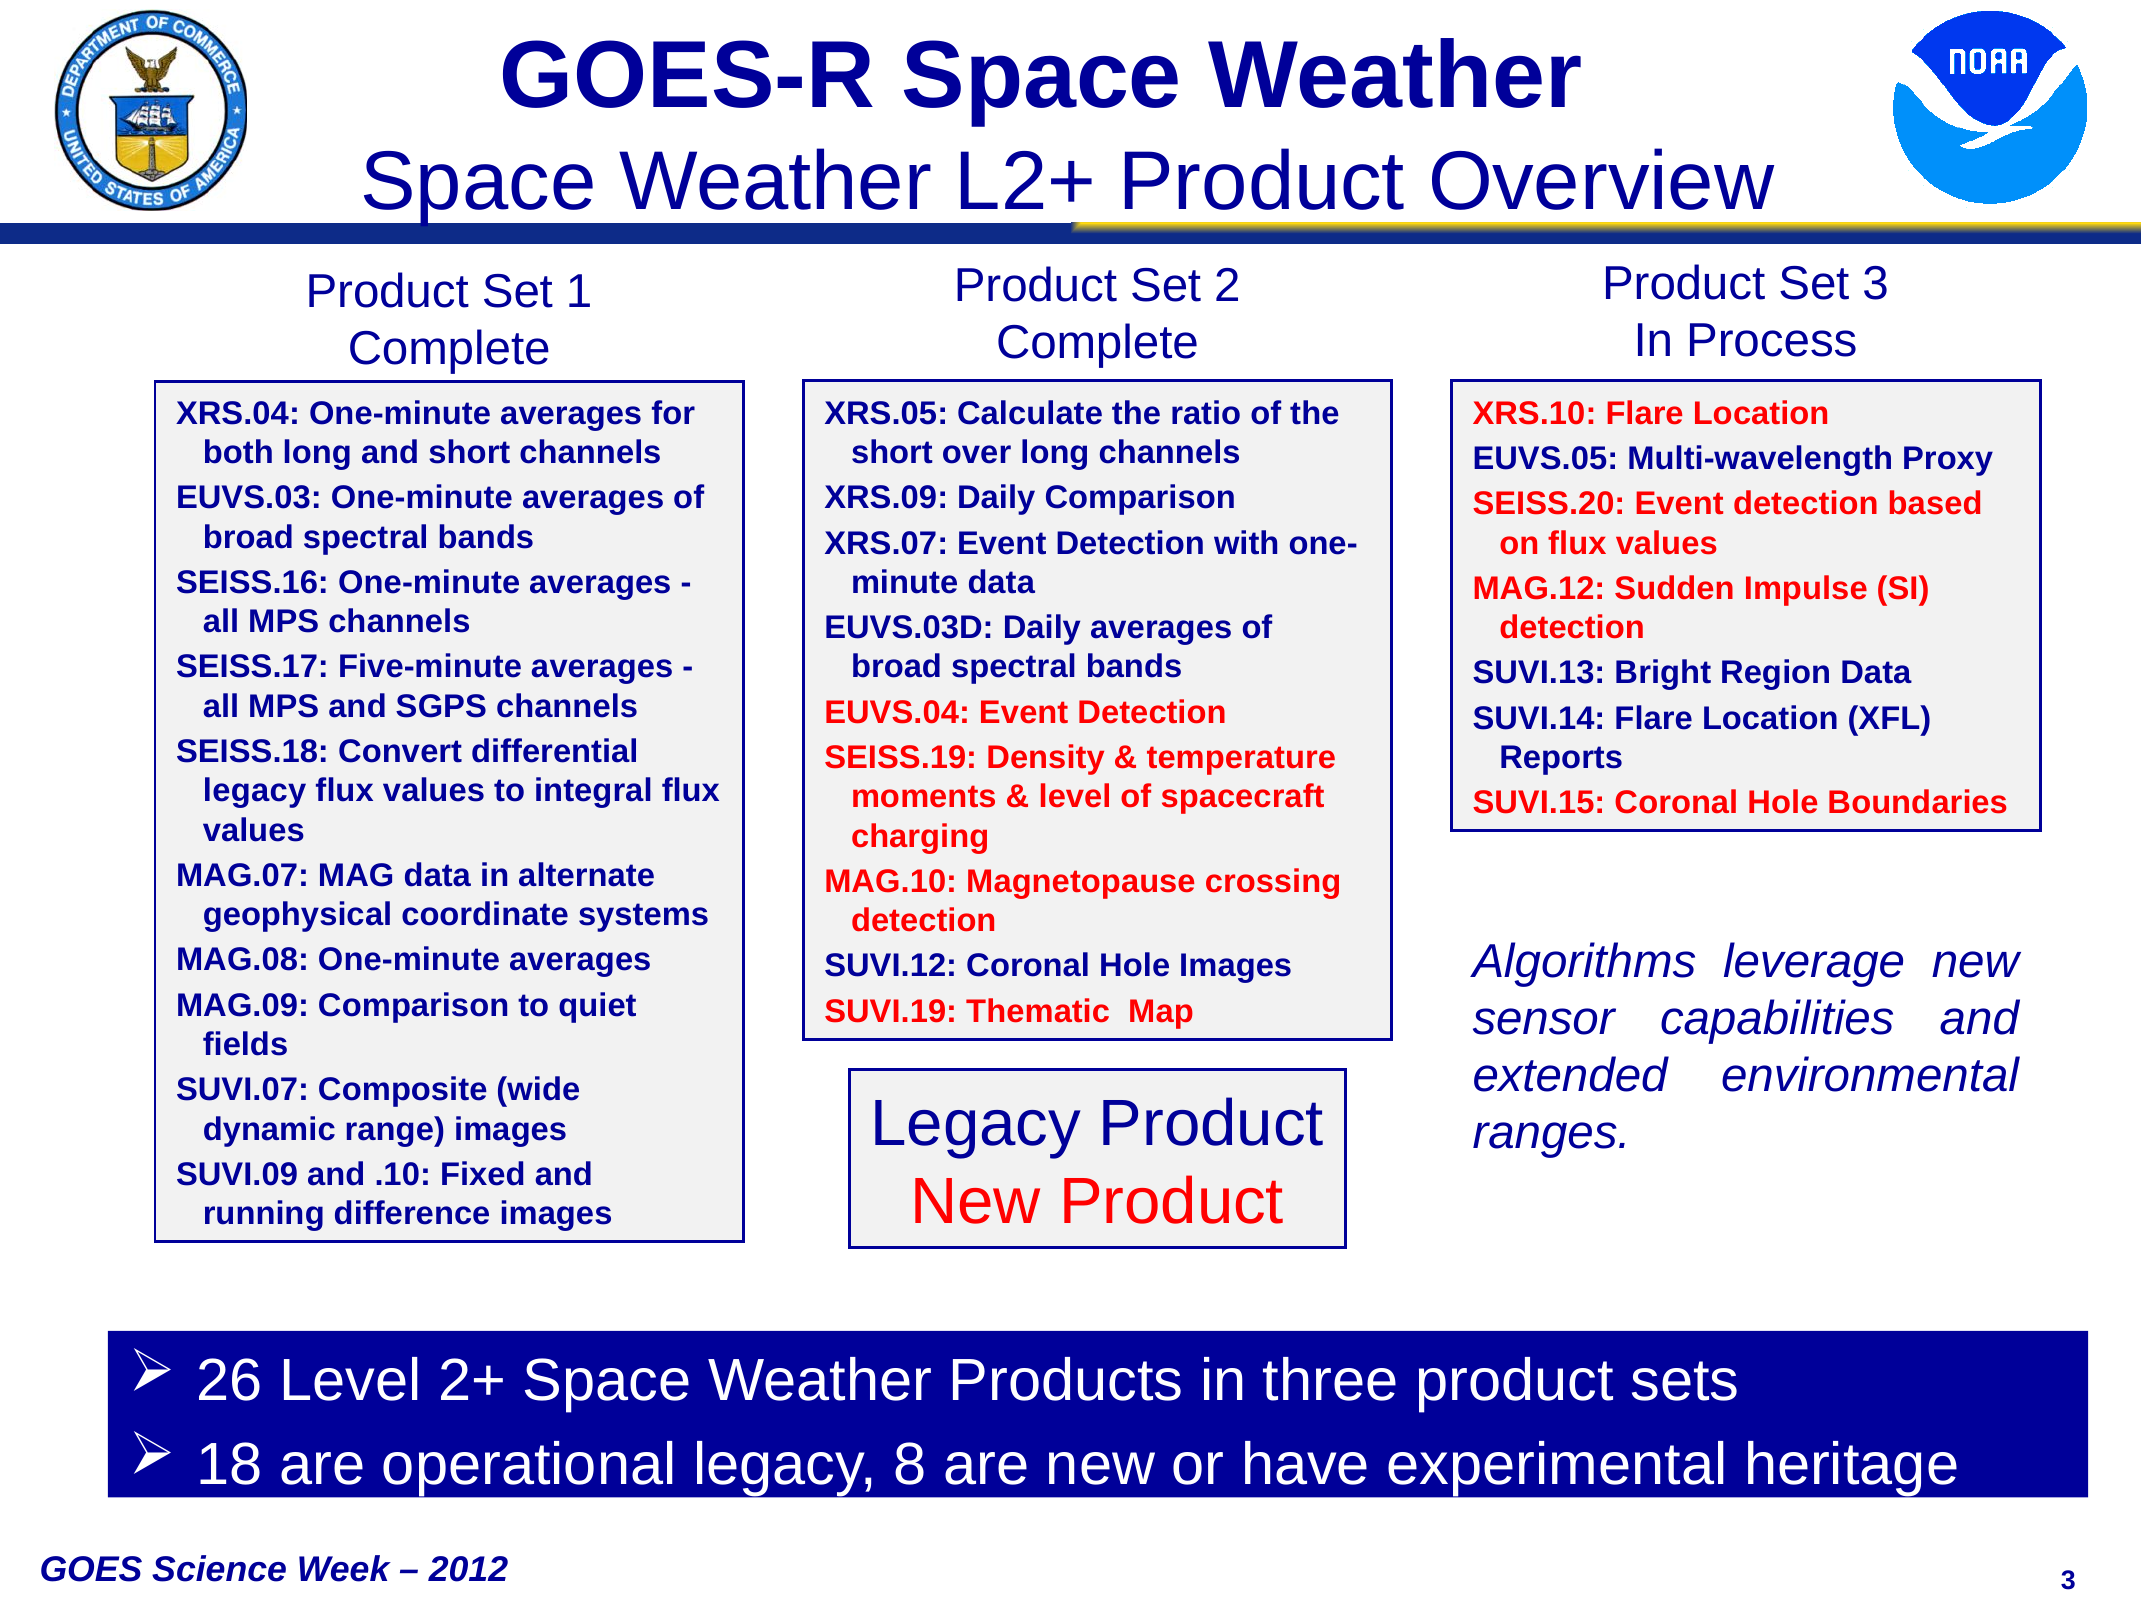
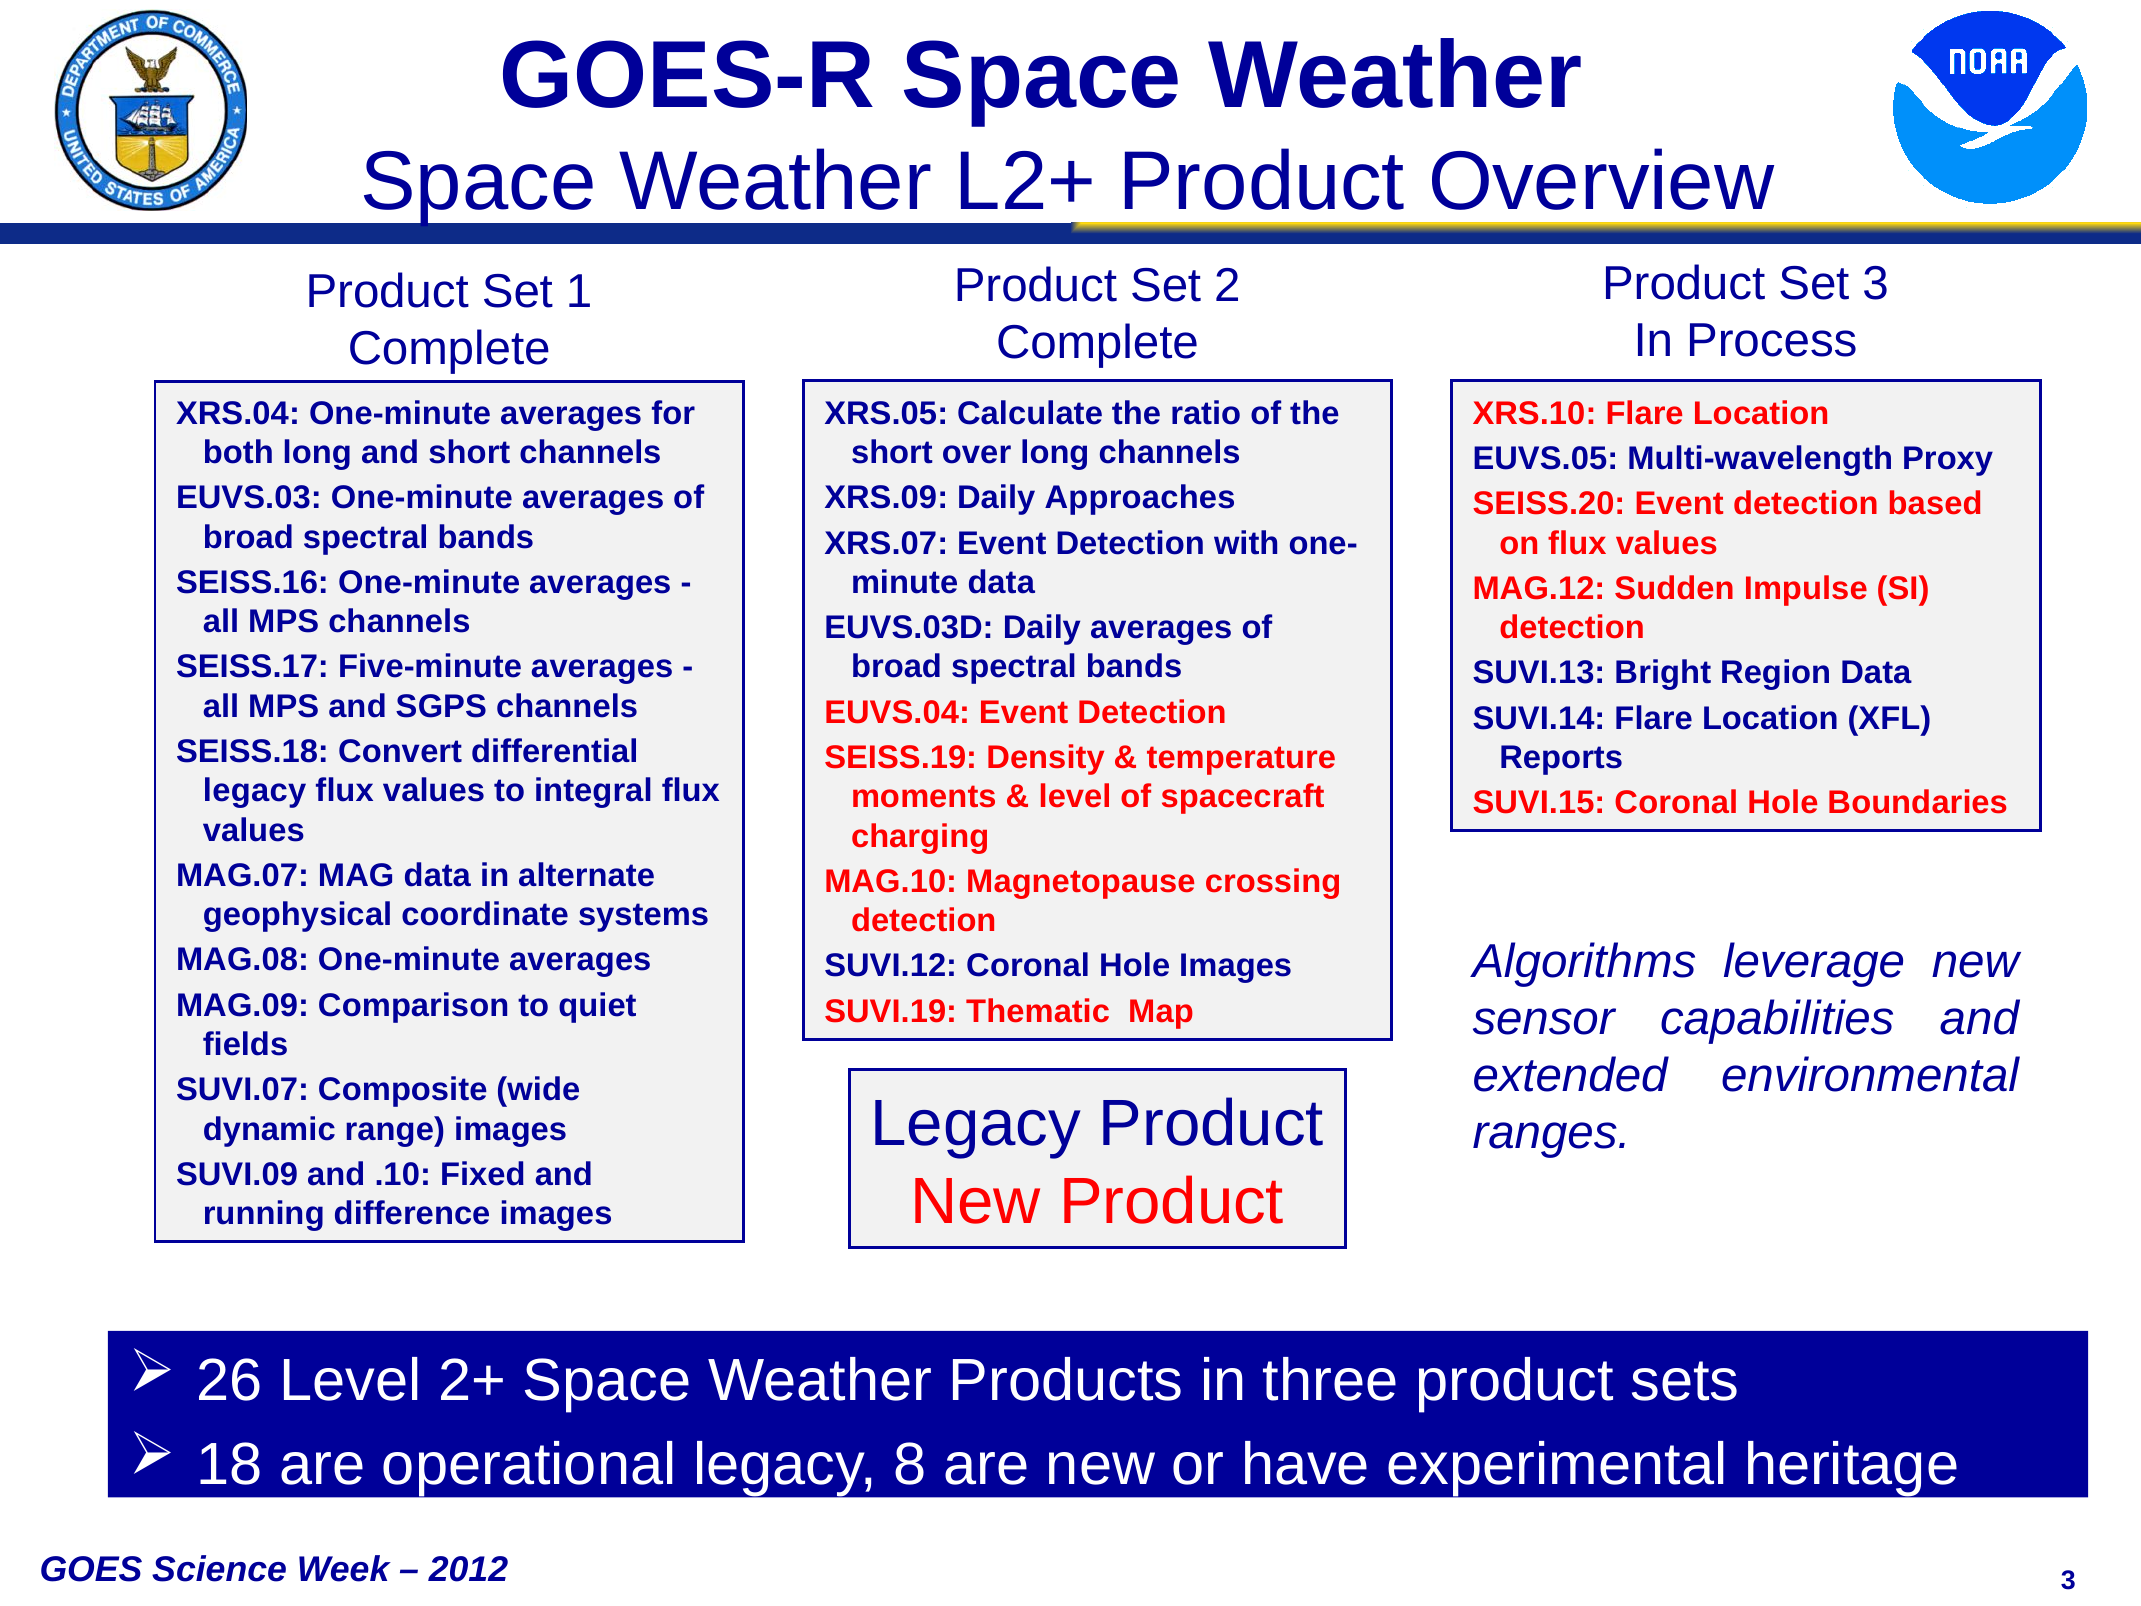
Daily Comparison: Comparison -> Approaches
